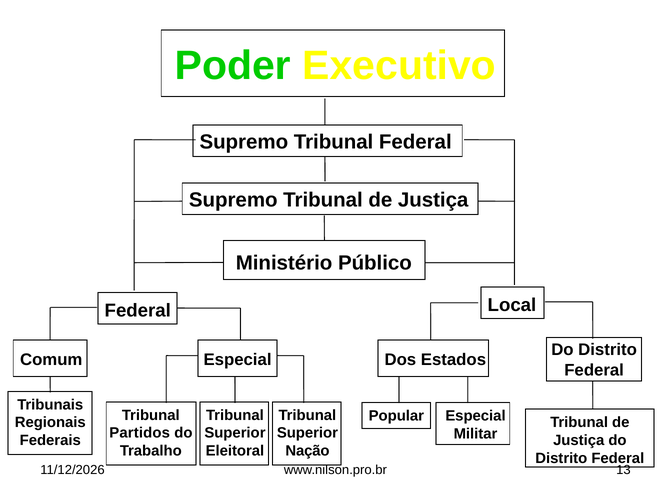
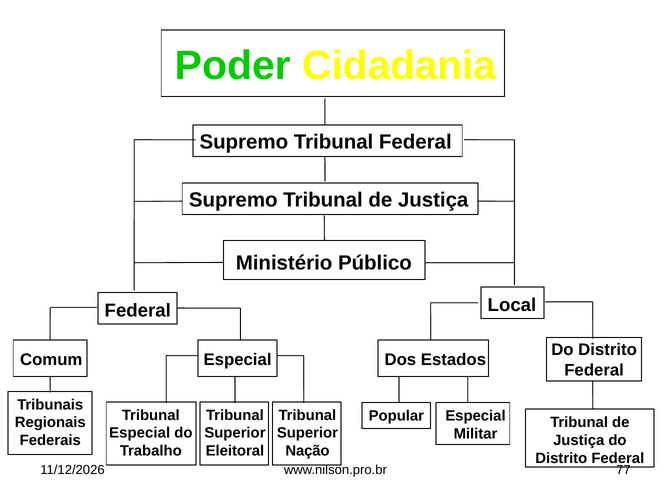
Executivo: Executivo -> Cidadania
Partidos at (140, 433): Partidos -> Especial
13: 13 -> 77
